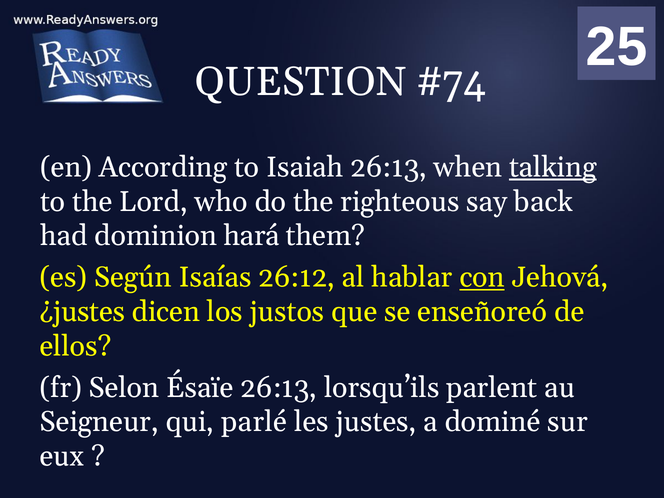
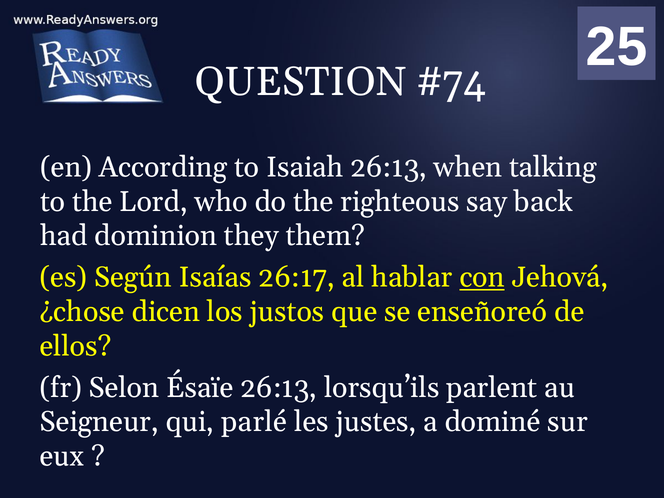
talking underline: present -> none
hará: hará -> they
26:12: 26:12 -> 26:17
¿justes: ¿justes -> ¿chose
